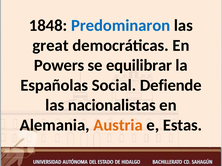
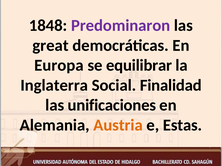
Predominaron colour: blue -> purple
Powers: Powers -> Europa
Españolas: Españolas -> Inglaterra
Defiende: Defiende -> Finalidad
nacionalistas: nacionalistas -> unificaciones
